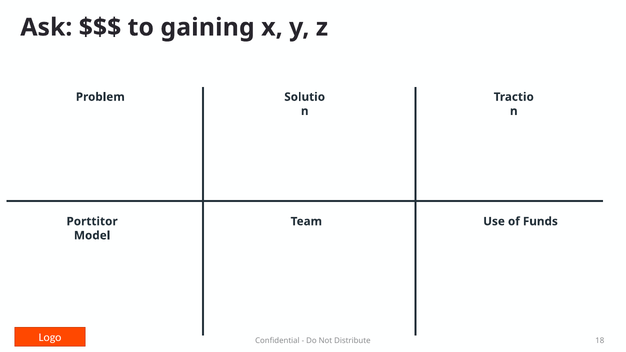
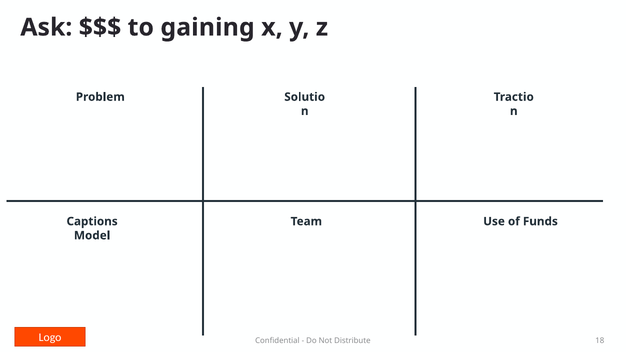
Porttitor: Porttitor -> Captions
